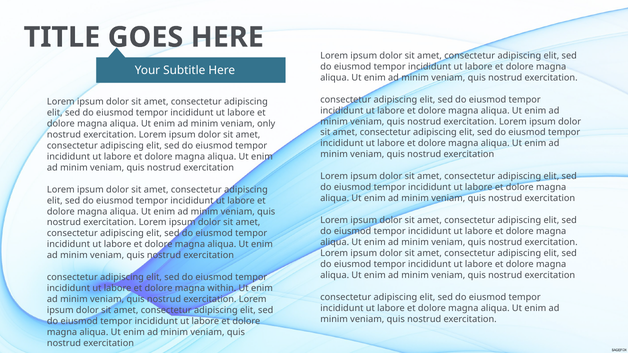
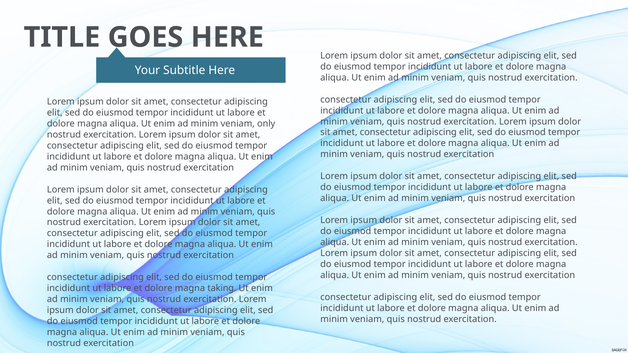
within: within -> taking
